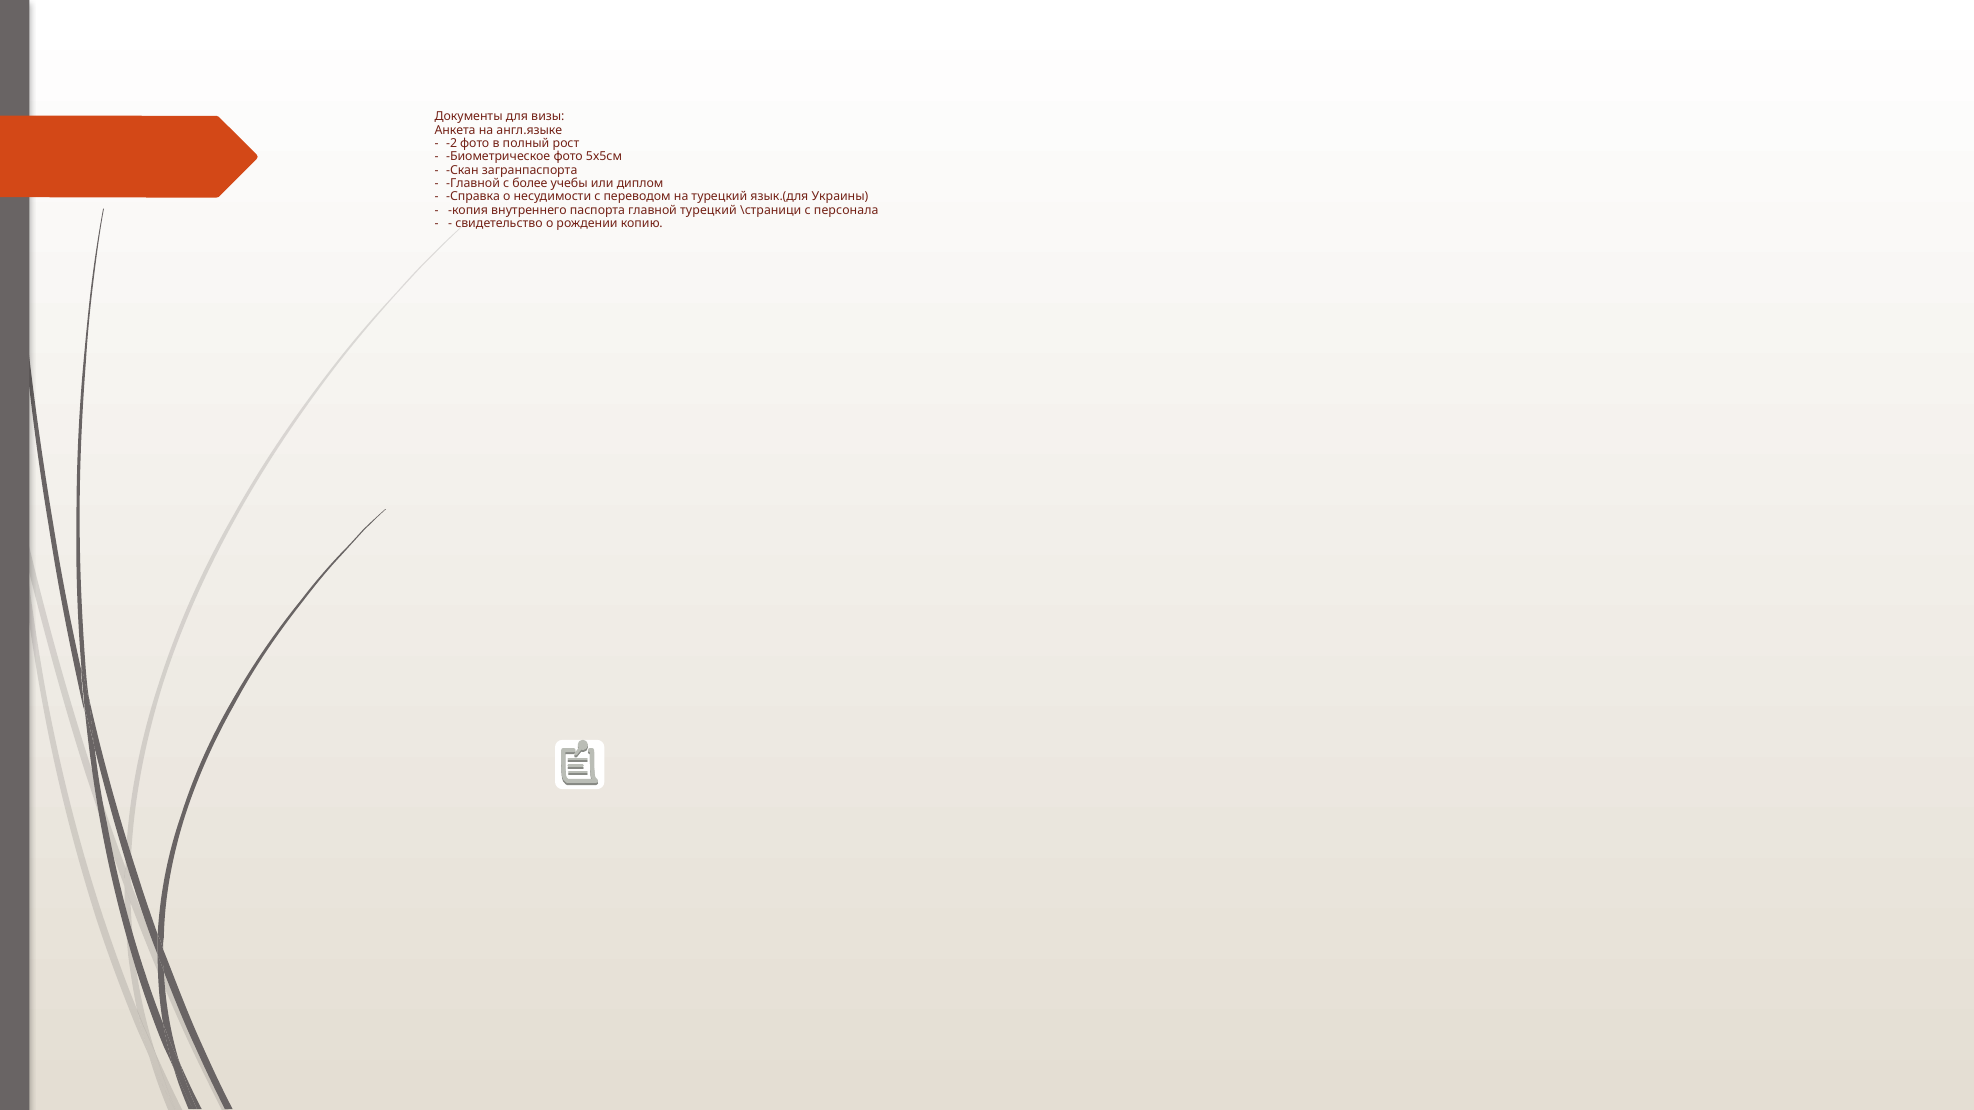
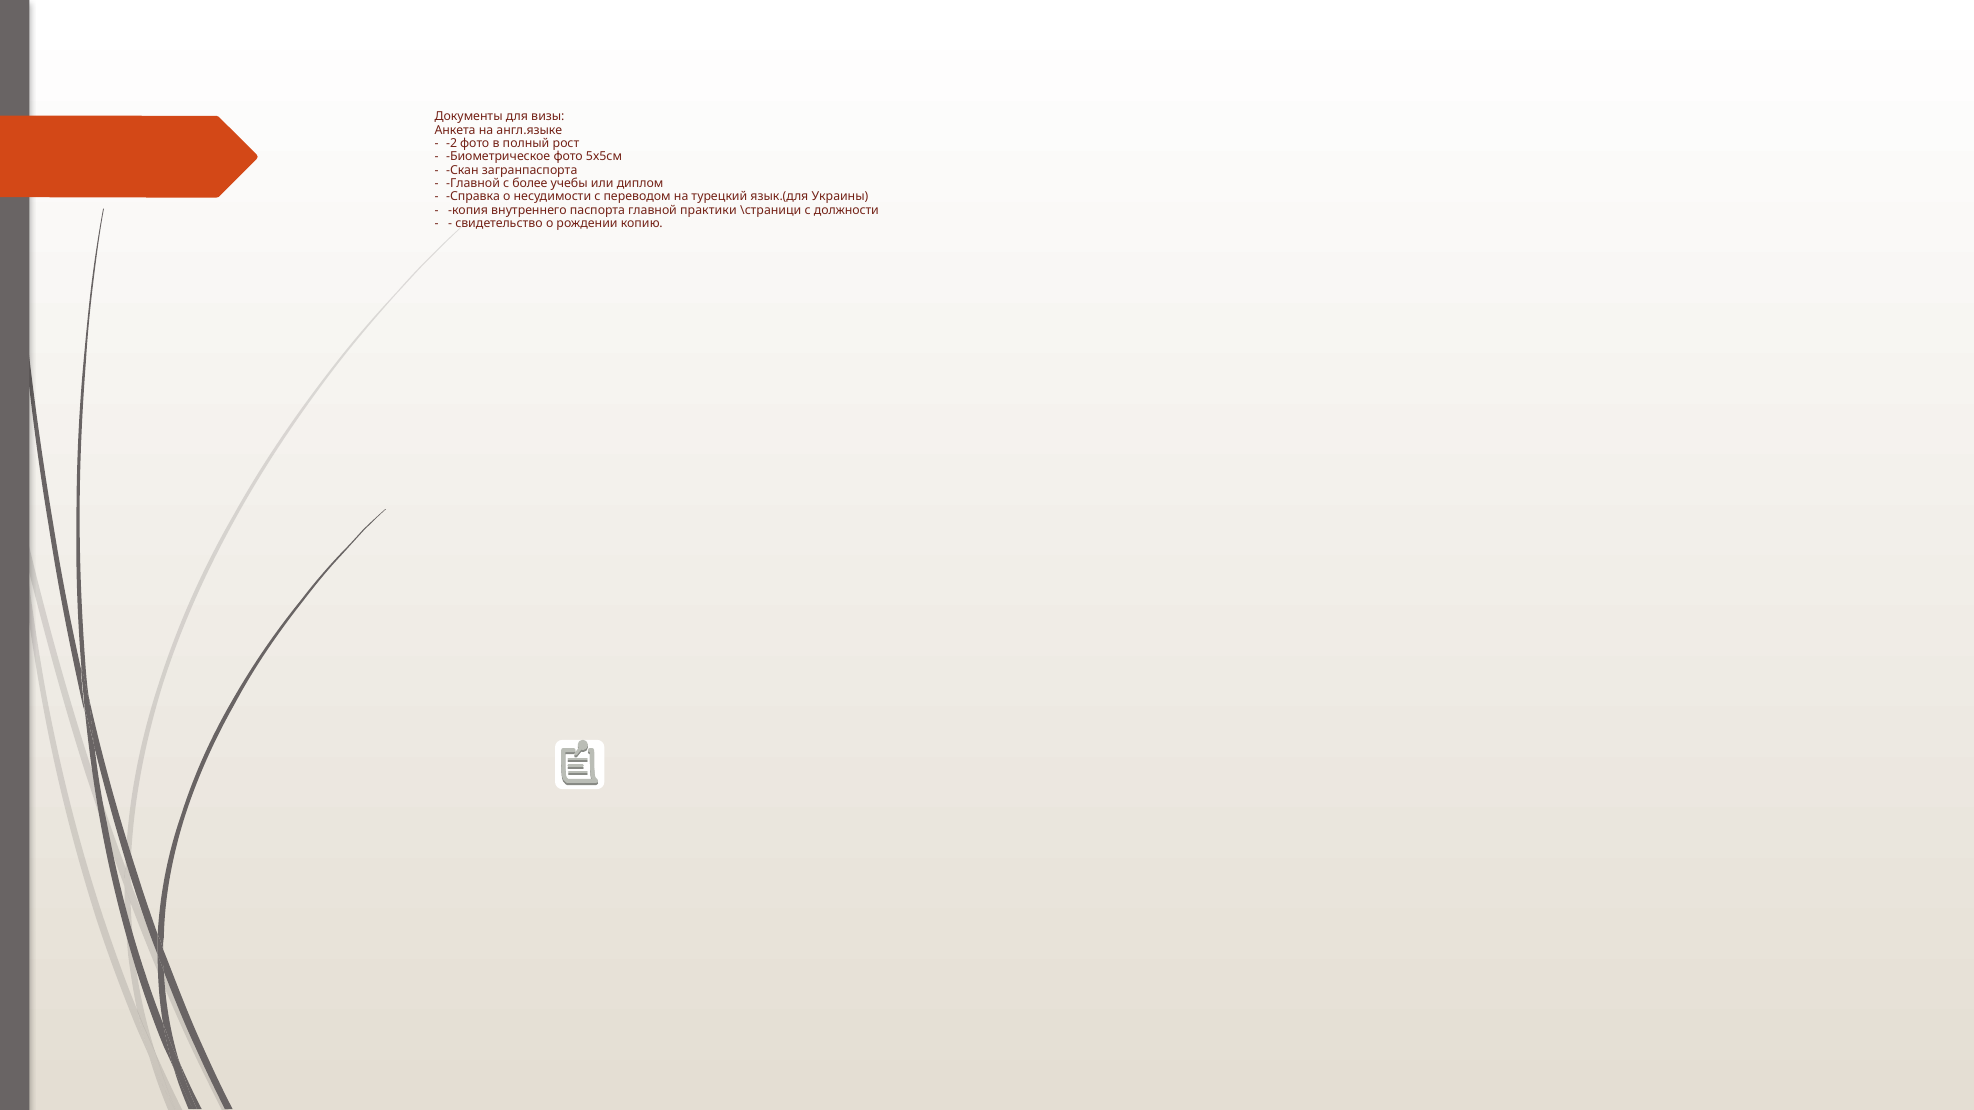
главной турецкий: турецкий -> практики
персонала: персонала -> должности
